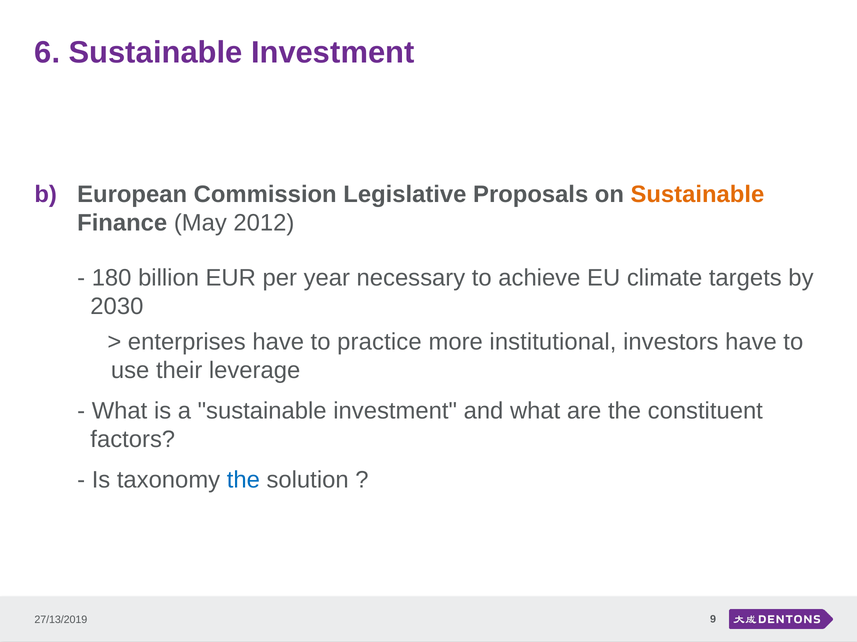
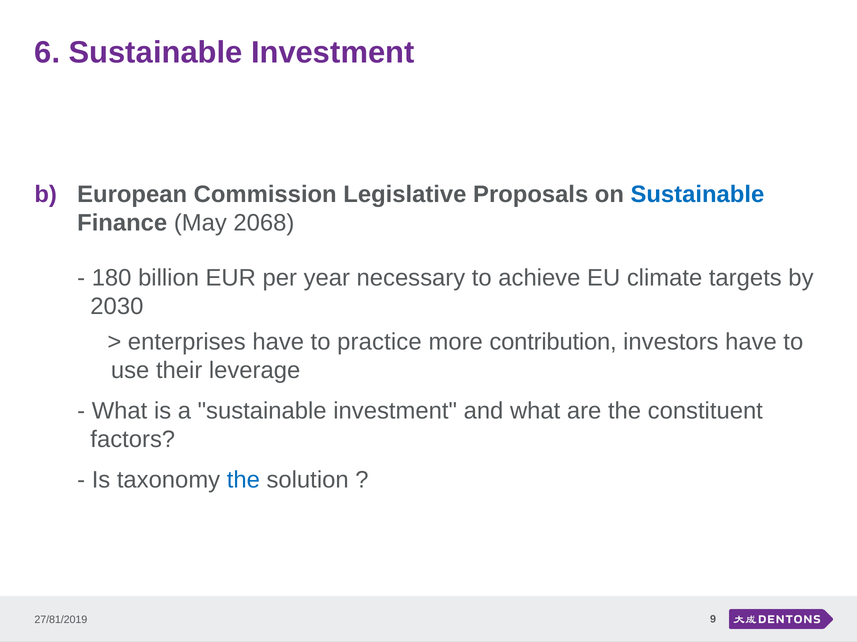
Sustainable at (697, 195) colour: orange -> blue
2012: 2012 -> 2068
institutional: institutional -> contribution
27/13/2019: 27/13/2019 -> 27/81/2019
